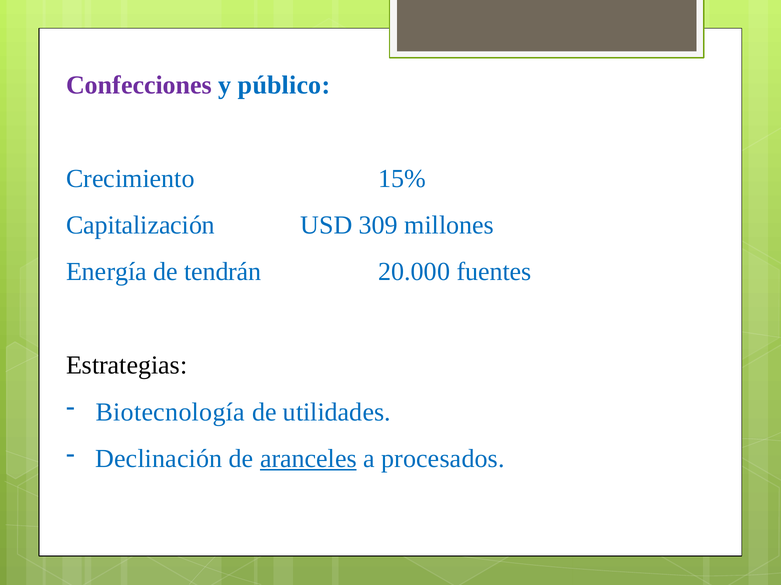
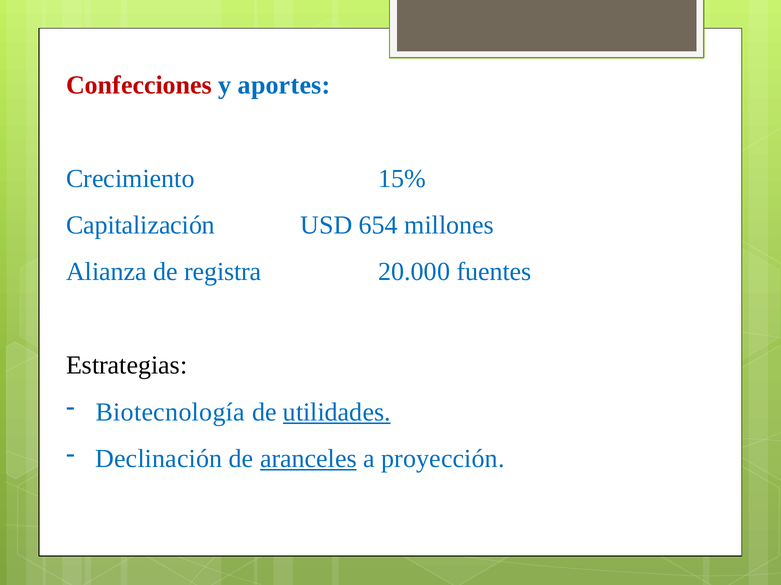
Confecciones colour: purple -> red
público: público -> aportes
309: 309 -> 654
Energía: Energía -> Alianza
tendrán: tendrán -> registra
utilidades underline: none -> present
procesados: procesados -> proyección
